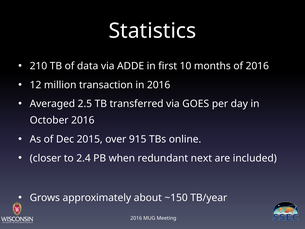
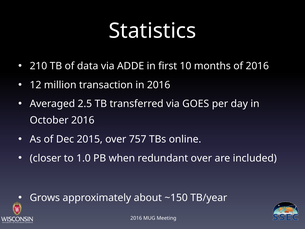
915: 915 -> 757
2.4: 2.4 -> 1.0
redundant next: next -> over
